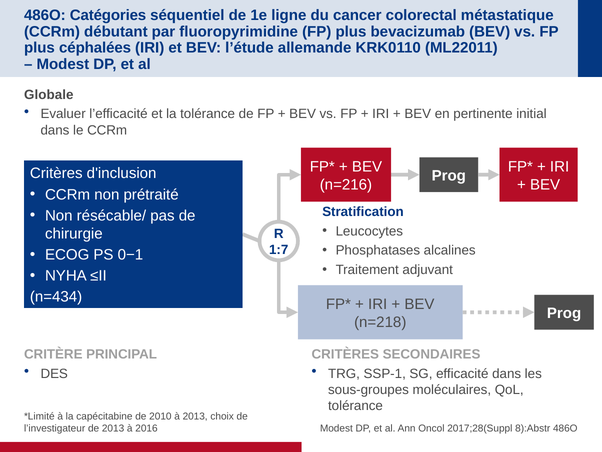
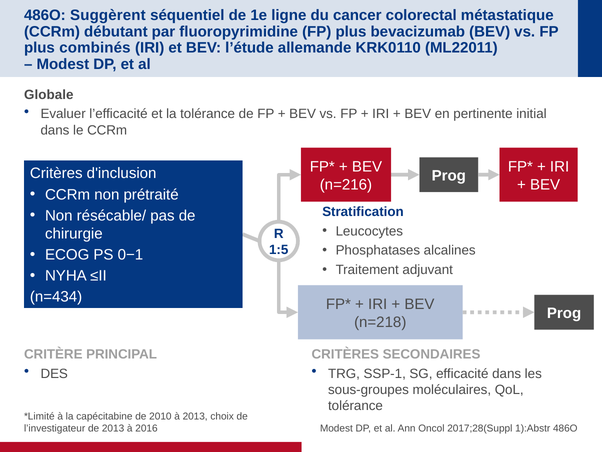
Catégories: Catégories -> Suggèrent
céphalées: céphalées -> combinés
1:7: 1:7 -> 1:5
8):Abstr: 8):Abstr -> 1):Abstr
